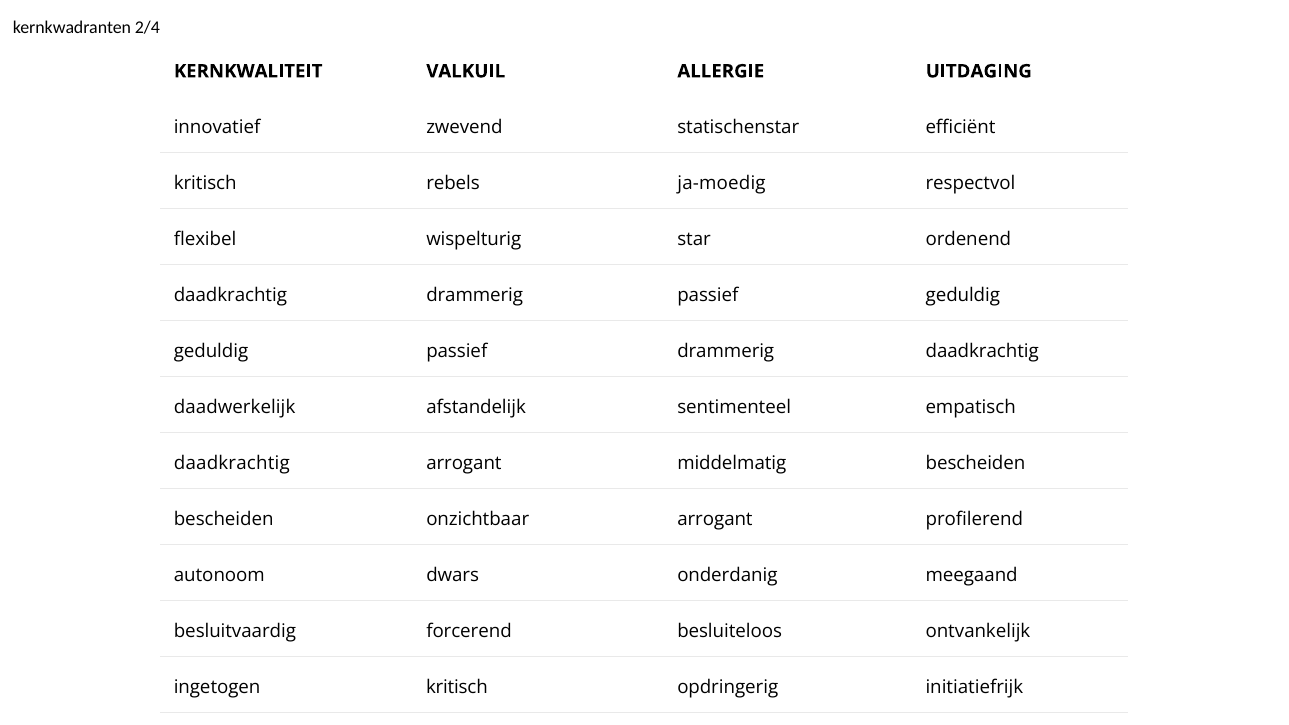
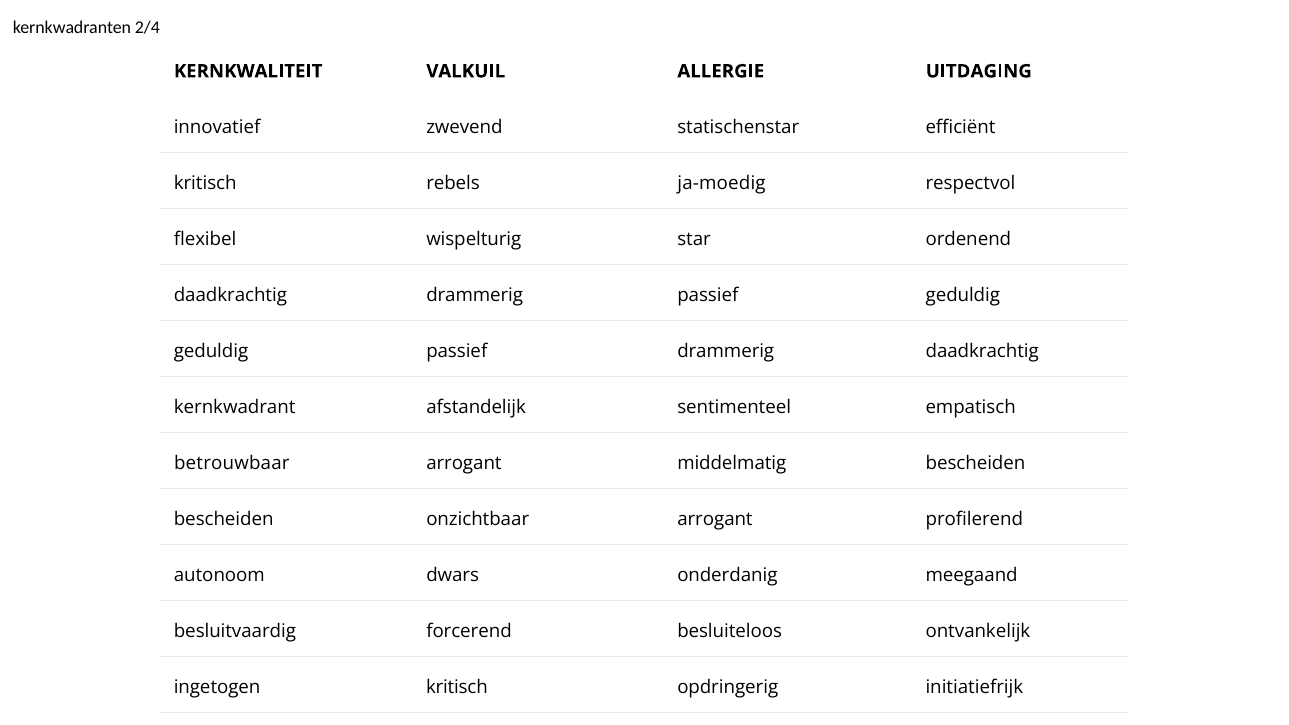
daadwerkelijk: daadwerkelijk -> kernkwadrant
daadkrachtig at (232, 463): daadkrachtig -> betrouwbaar
